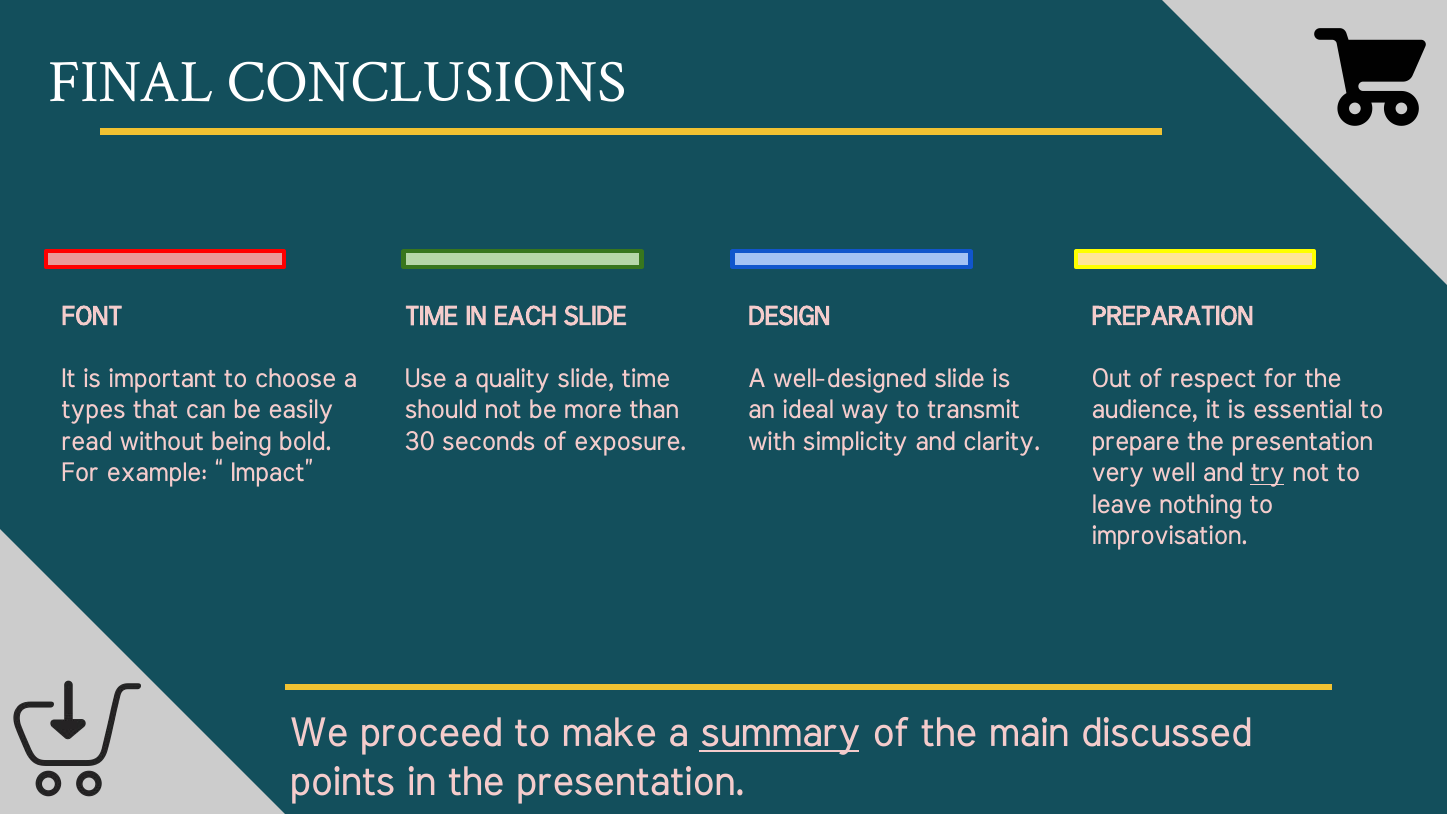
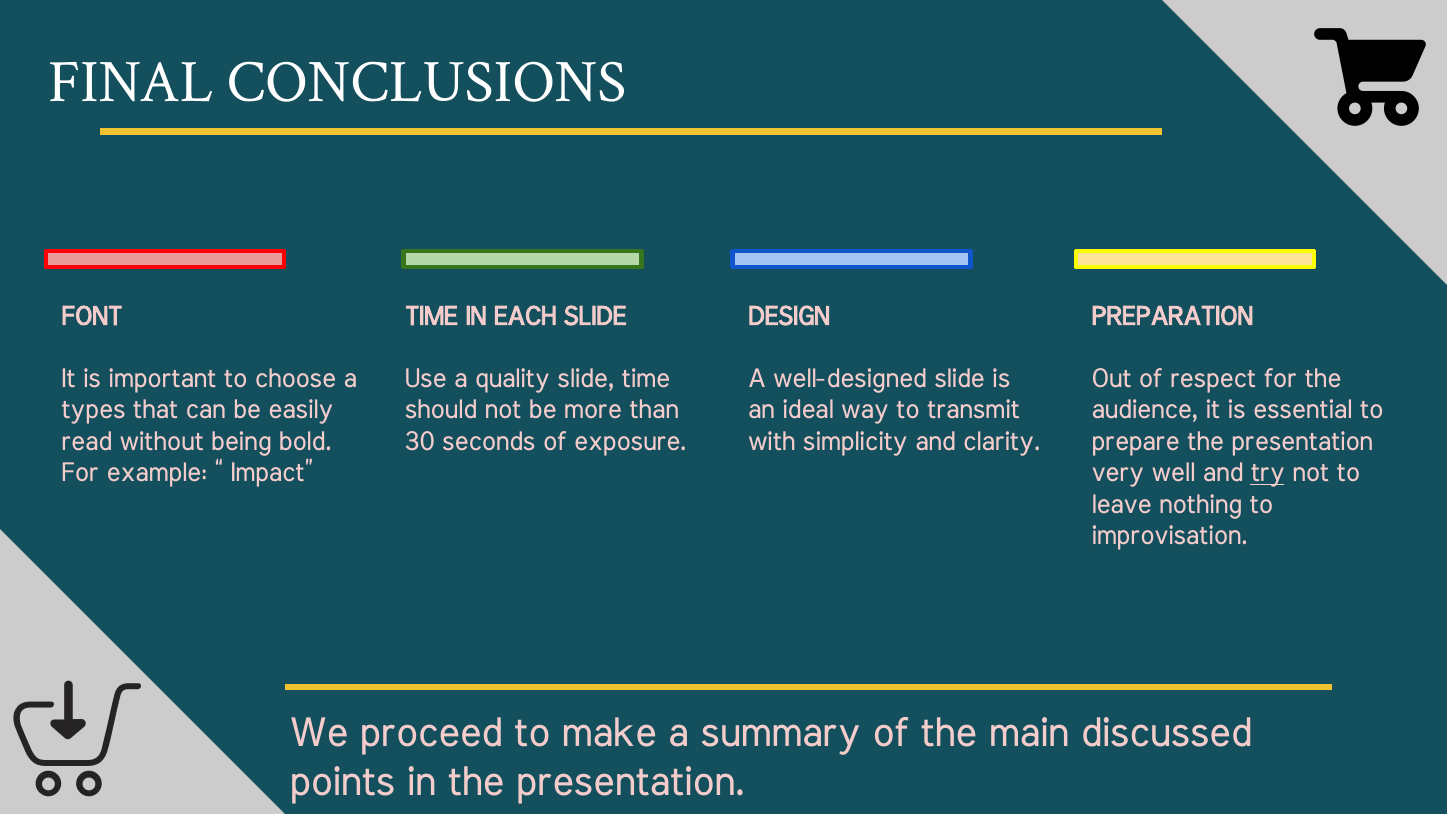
summary underline: present -> none
